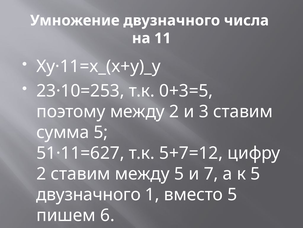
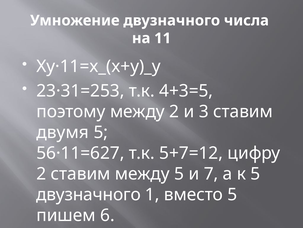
23·10=253: 23·10=253 -> 23·31=253
0+3=5: 0+3=5 -> 4+3=5
сумма: сумма -> двумя
51·11=627: 51·11=627 -> 56·11=627
